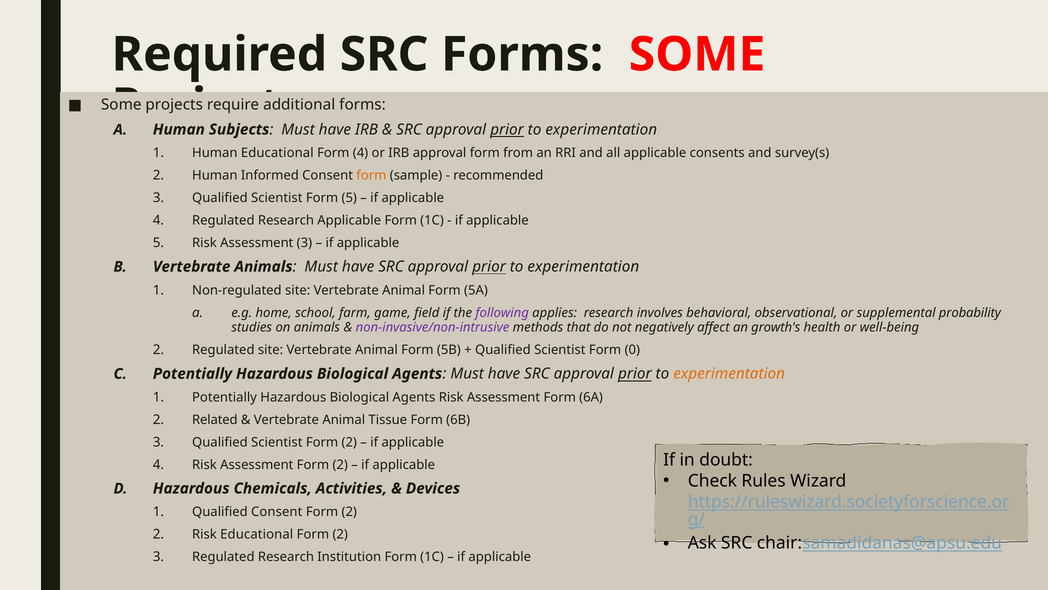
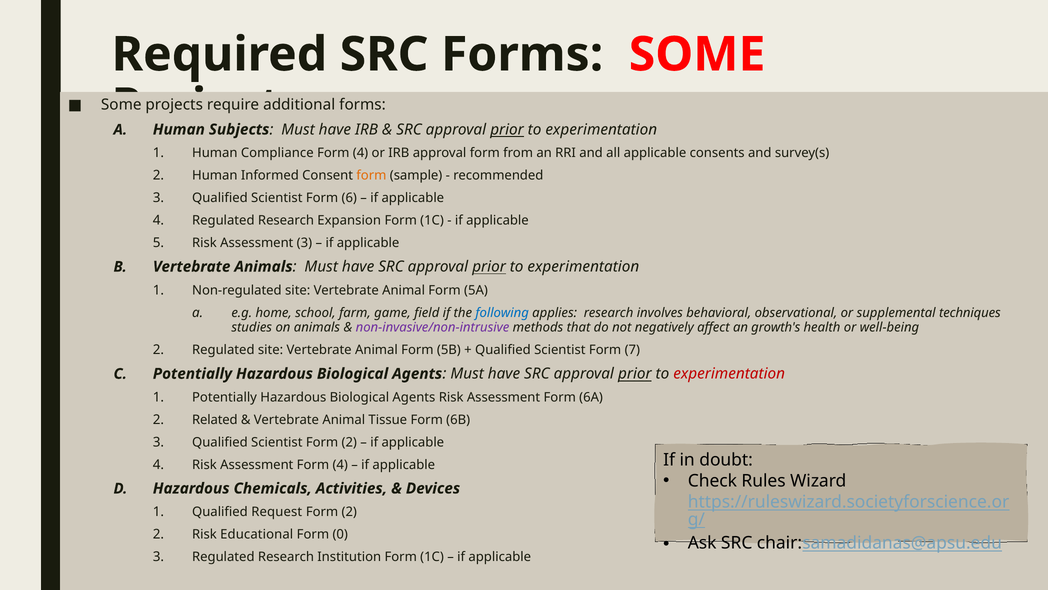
Human Educational: Educational -> Compliance
Form 5: 5 -> 6
Research Applicable: Applicable -> Expansion
following colour: purple -> blue
probability: probability -> techniques
0: 0 -> 7
experimentation at (729, 373) colour: orange -> red
Assessment Form 2: 2 -> 4
Qualified Consent: Consent -> Request
2 at (340, 534): 2 -> 0
